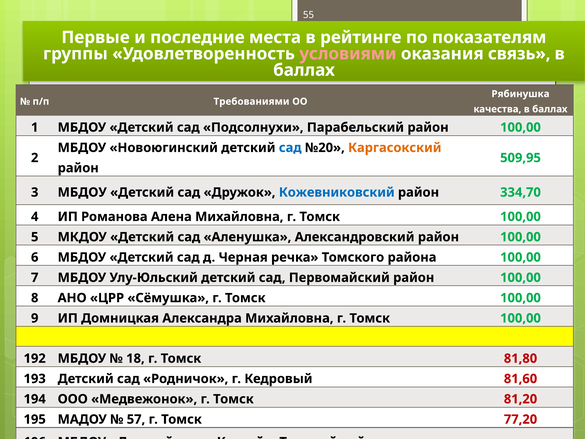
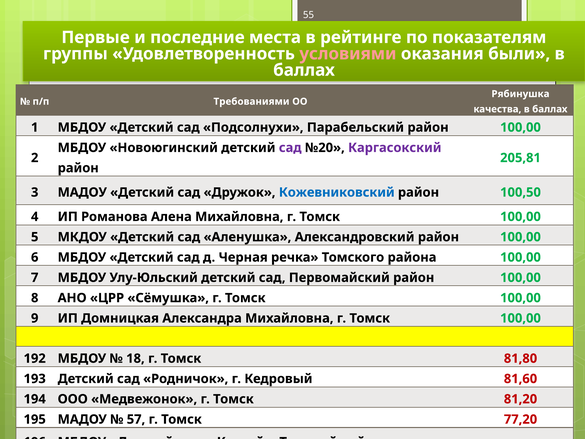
связь: связь -> были
сад at (290, 148) colour: blue -> purple
Каргасокский colour: orange -> purple
509,95: 509,95 -> 205,81
3 МБДОУ: МБДОУ -> МАДОУ
334,70: 334,70 -> 100,50
